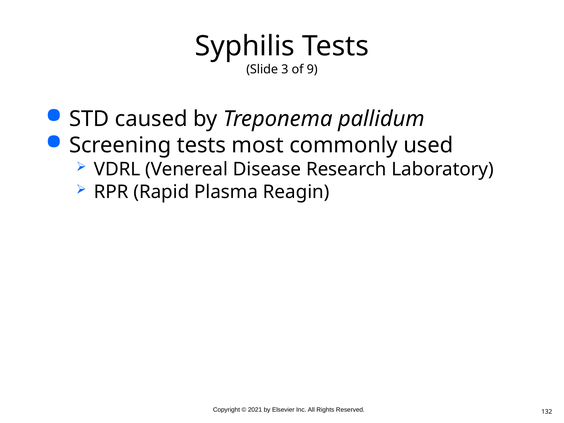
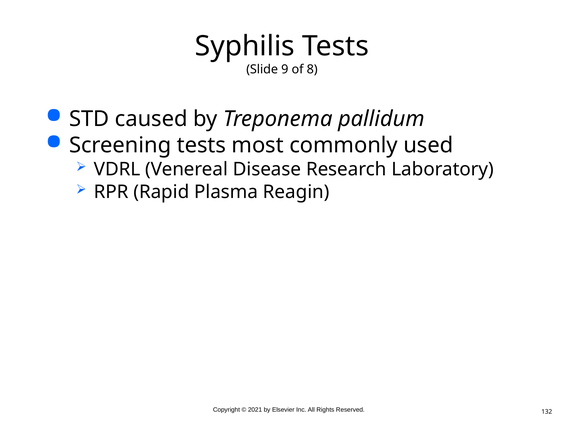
3: 3 -> 9
9: 9 -> 8
